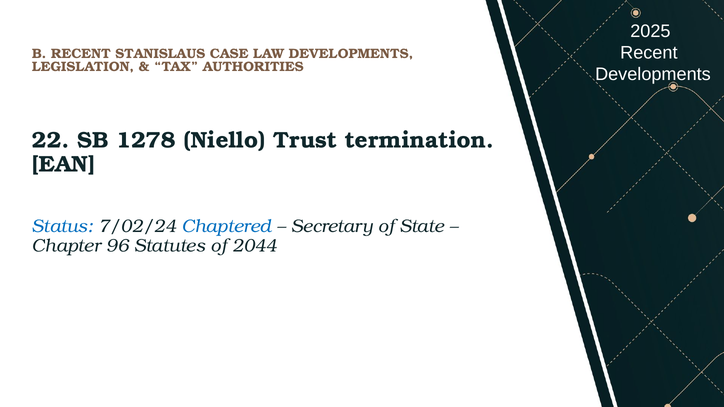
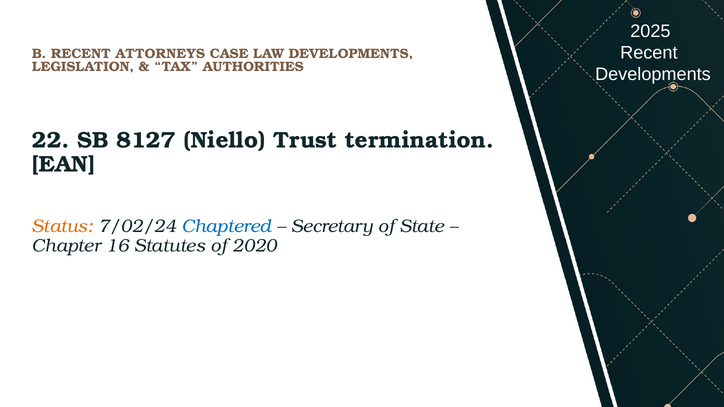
STANISLAUS: STANISLAUS -> ATTORNEYS
1278: 1278 -> 8127
Status colour: blue -> orange
96: 96 -> 16
2044: 2044 -> 2020
